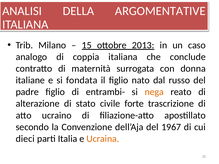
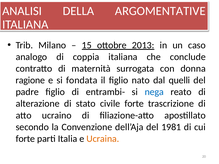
italiane: italiane -> ragione
russo: russo -> quelli
nega colour: orange -> blue
1967: 1967 -> 1981
dieci at (25, 139): dieci -> forte
